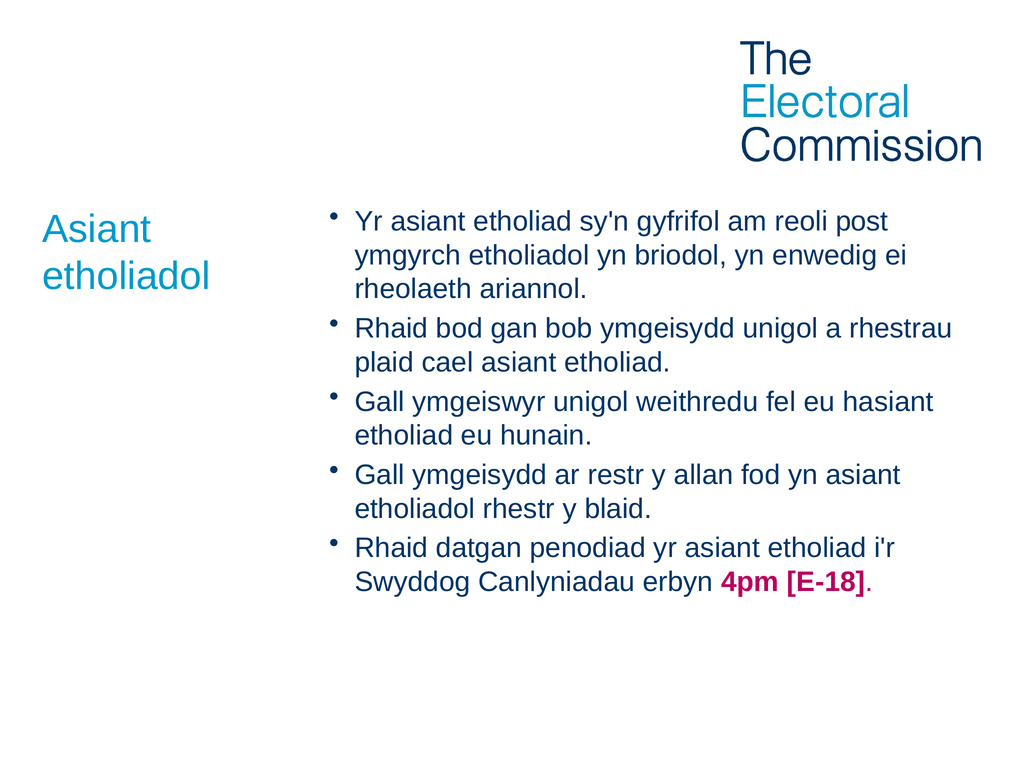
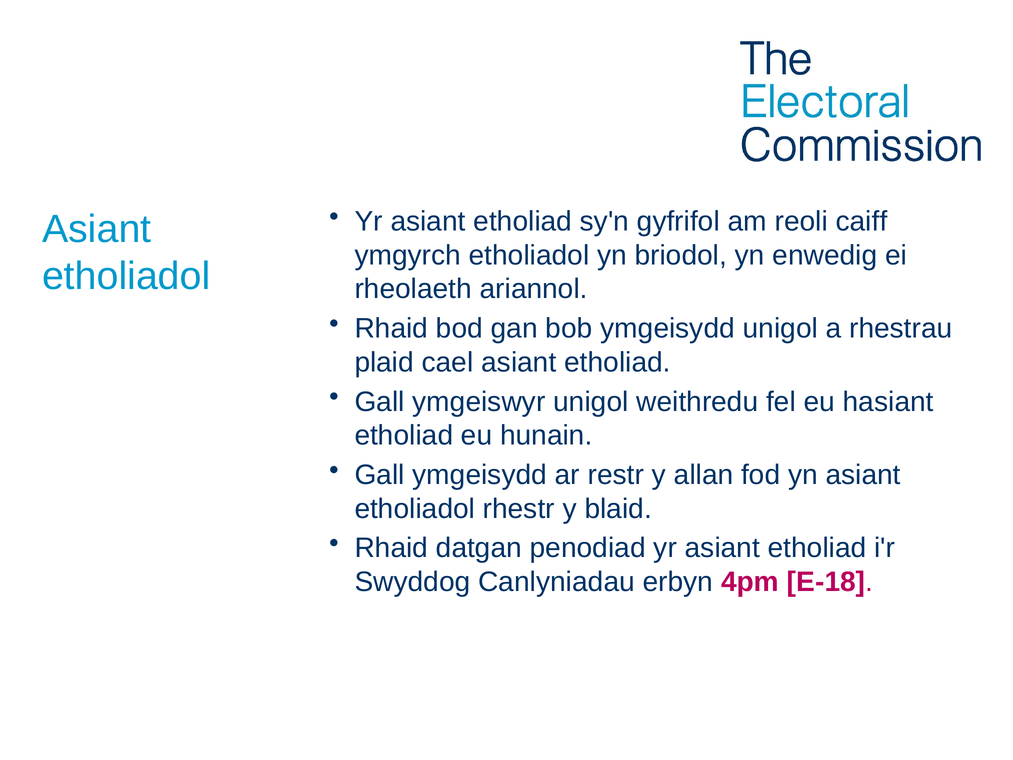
post: post -> caiff
